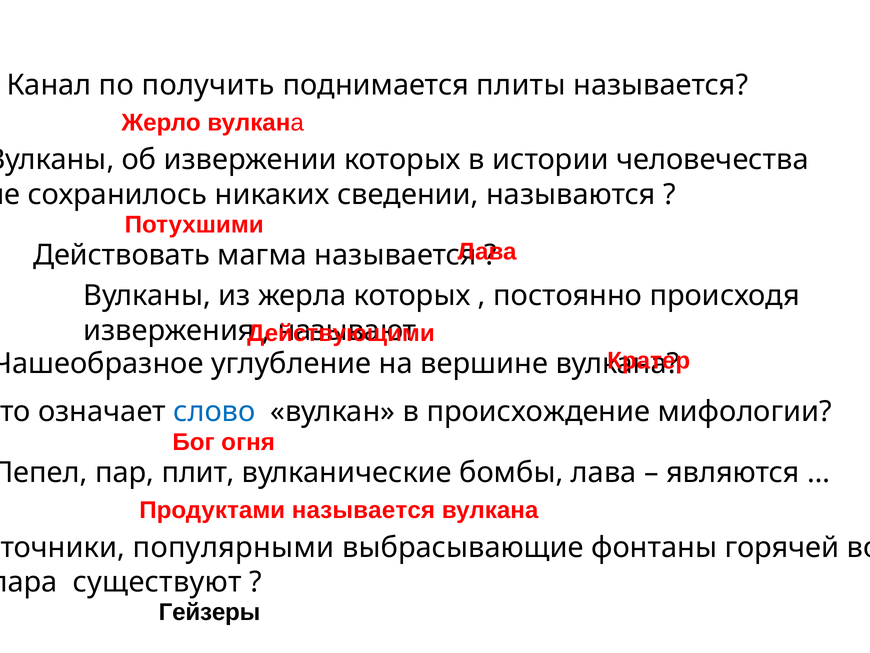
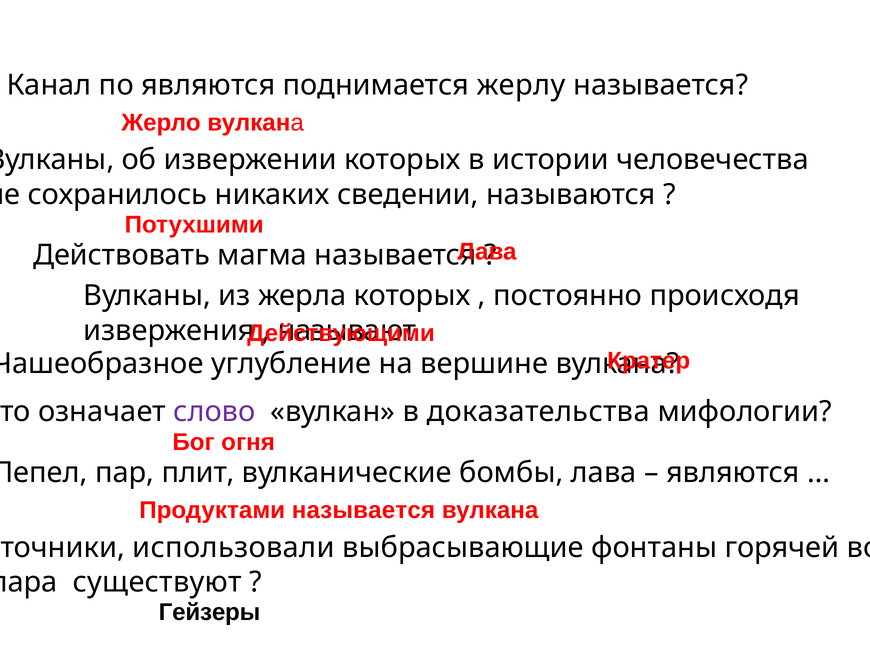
по получить: получить -> являются
плиты: плиты -> жерлу
слово colour: blue -> purple
происхождение: происхождение -> доказательства
популярными: популярными -> использовали
